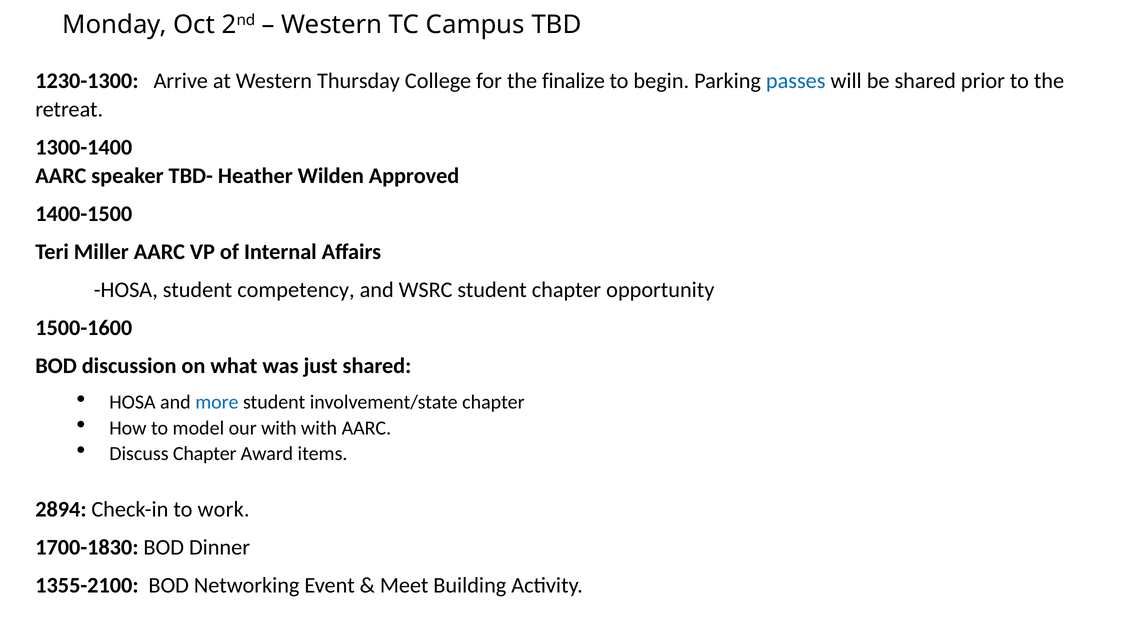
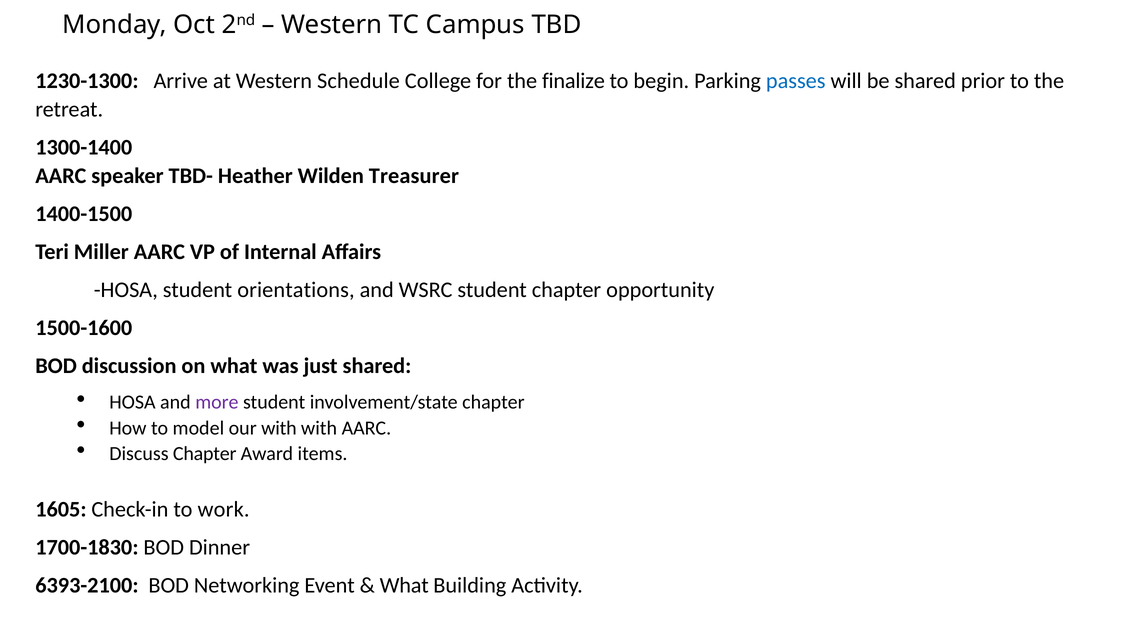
Thursday: Thursday -> Schedule
Approved: Approved -> Treasurer
competency: competency -> orientations
more colour: blue -> purple
2894: 2894 -> 1605
1355-2100: 1355-2100 -> 6393-2100
Meet at (404, 586): Meet -> What
